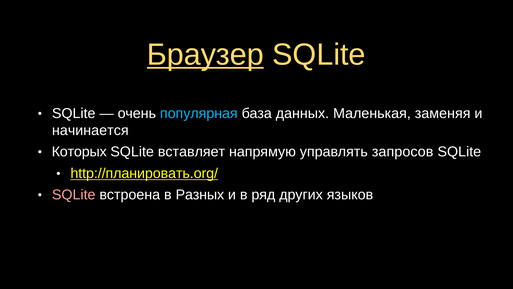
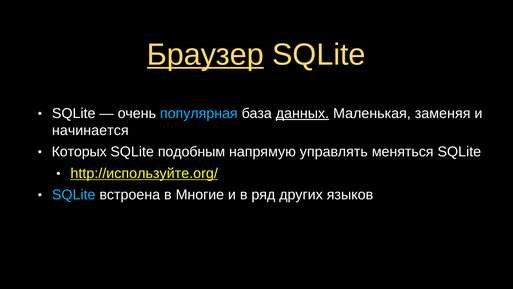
данных underline: none -> present
вставляет: вставляет -> подобным
запросов: запросов -> меняться
http://планировать.org/: http://планировать.org/ -> http://используйте.org/
SQLite at (74, 194) colour: pink -> light blue
Разных: Разных -> Многие
